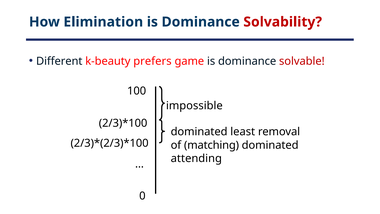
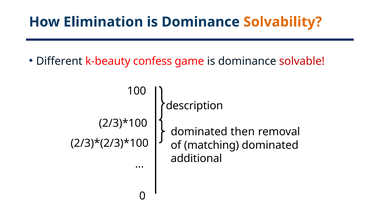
Solvability colour: red -> orange
prefers: prefers -> confess
impossible: impossible -> description
least: least -> then
attending: attending -> additional
